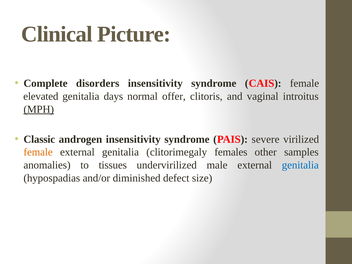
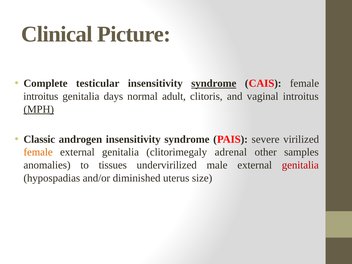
disorders: disorders -> testicular
syndrome at (214, 83) underline: none -> present
elevated at (41, 96): elevated -> introitus
offer: offer -> adult
females: females -> adrenal
genitalia at (300, 165) colour: blue -> red
defect: defect -> uterus
